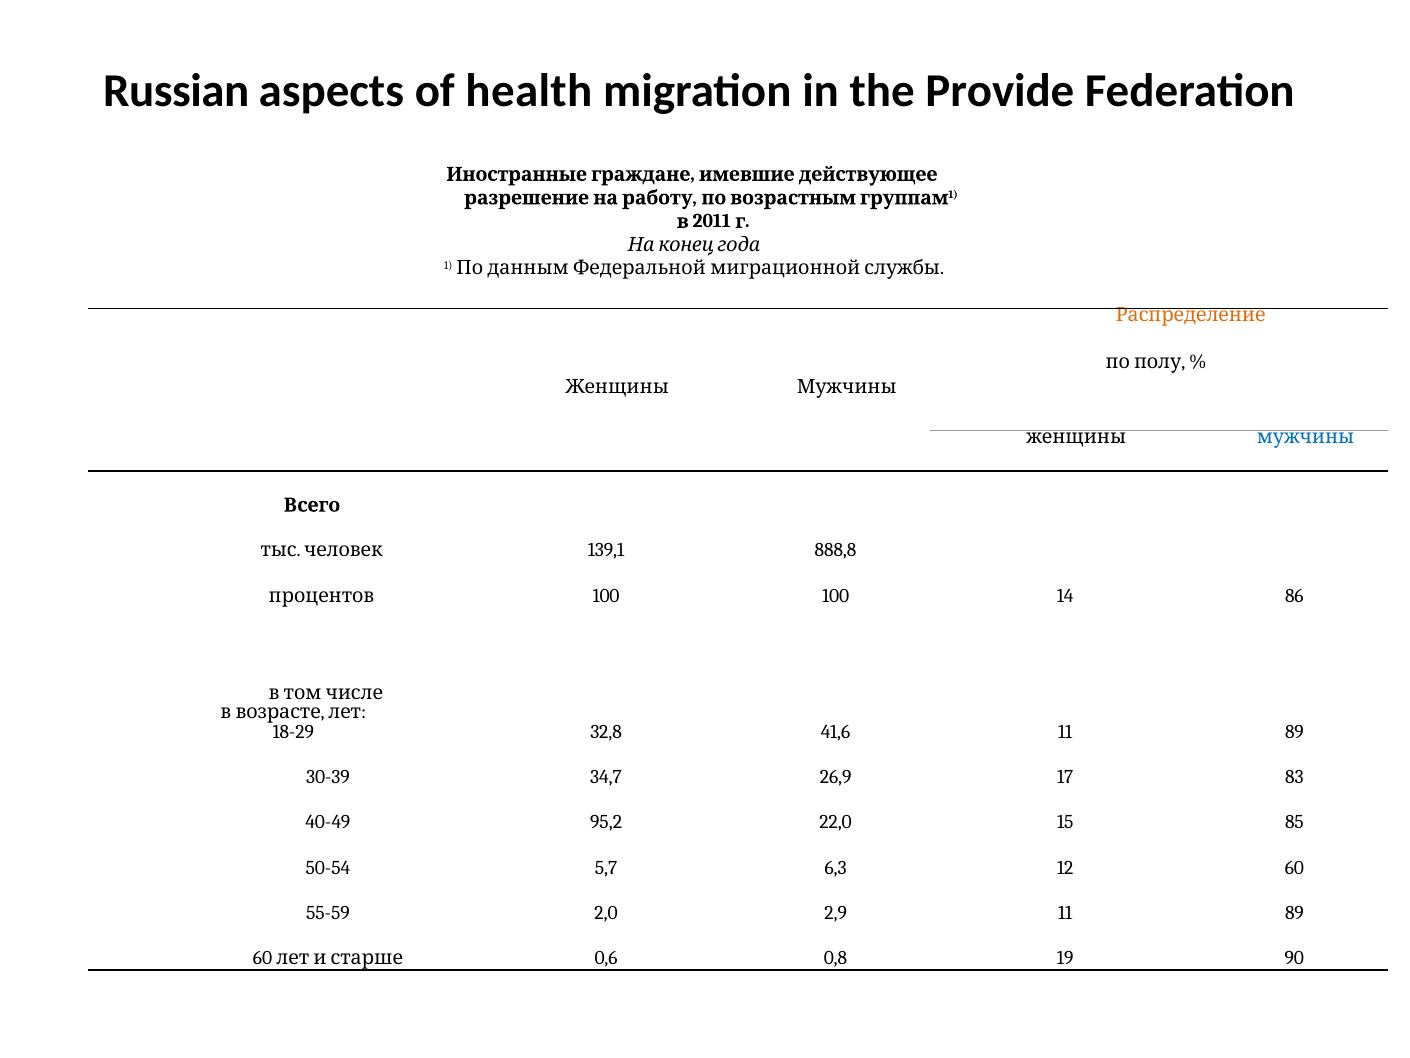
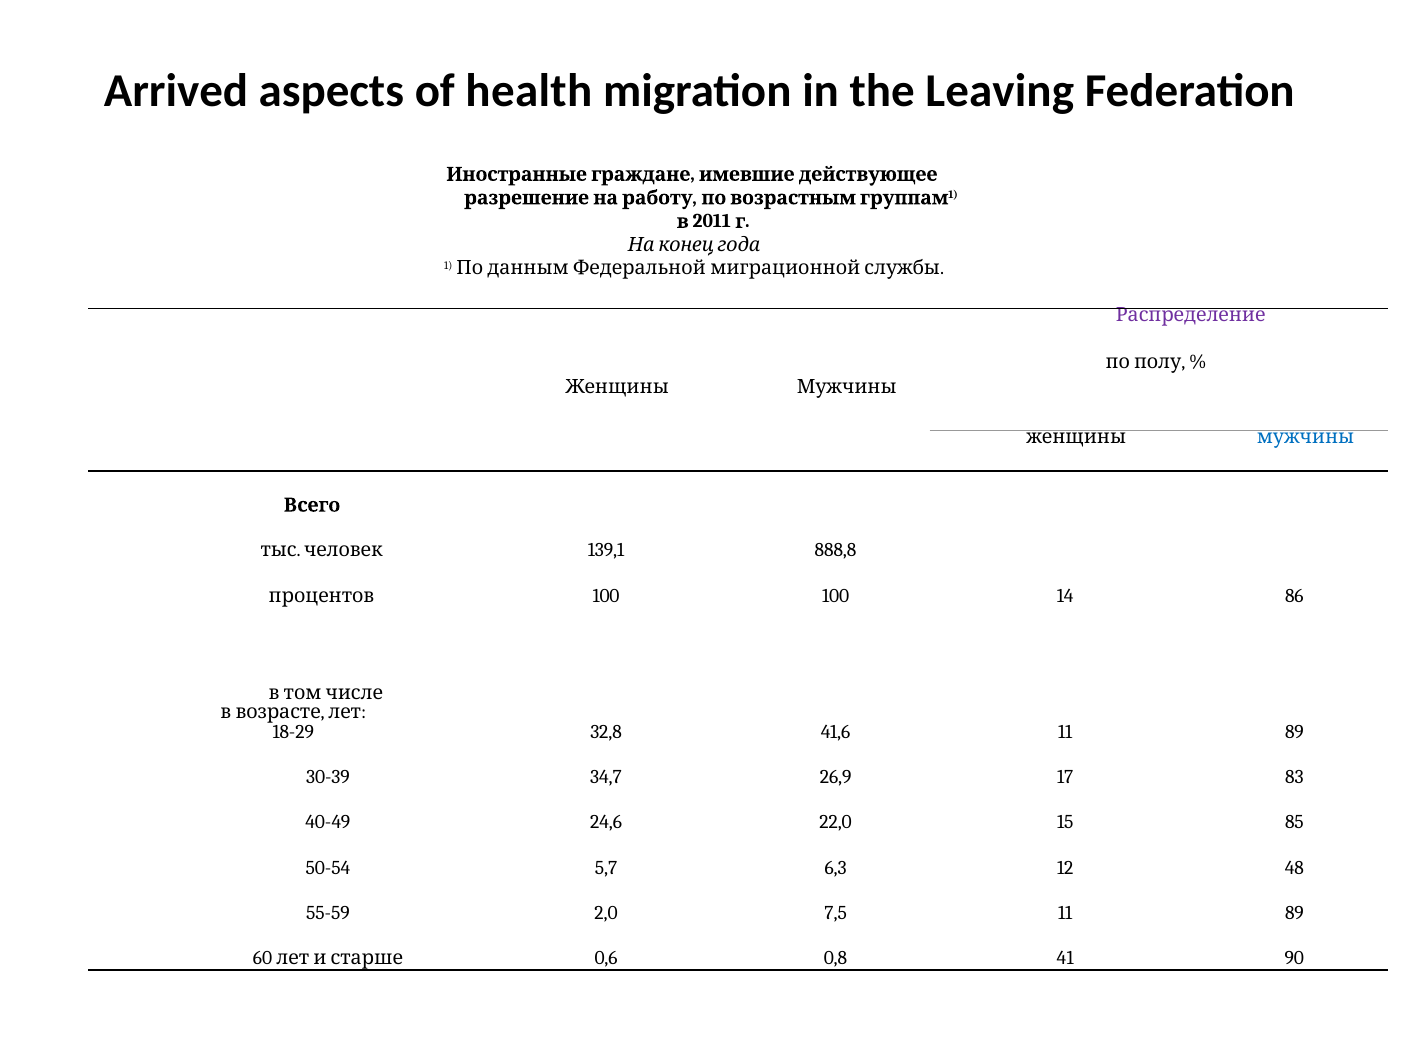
Russian: Russian -> Arrived
Provide: Provide -> Leaving
Распределение colour: orange -> purple
95,2: 95,2 -> 24,6
12 60: 60 -> 48
2,9: 2,9 -> 7,5
19: 19 -> 41
